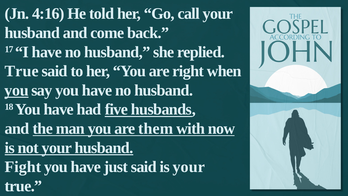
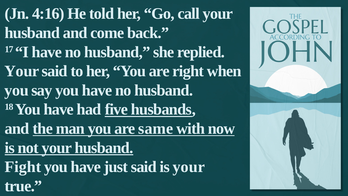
True at (22, 71): True -> Your
you at (17, 90) underline: present -> none
them: them -> same
